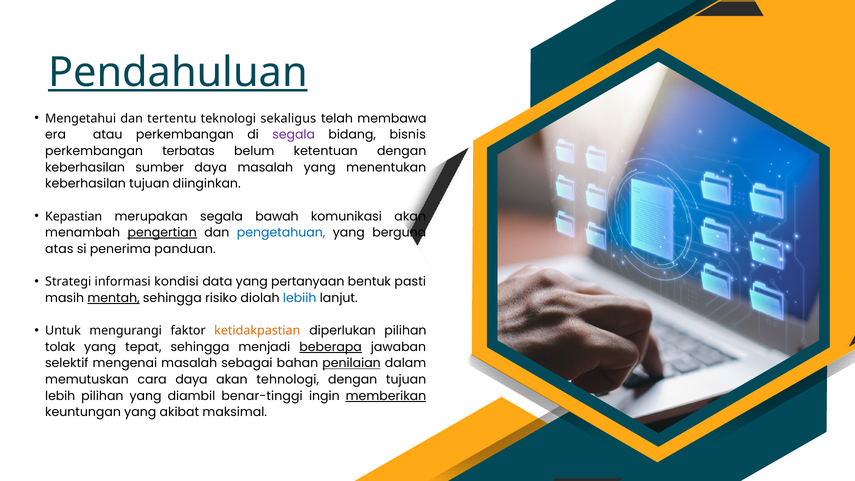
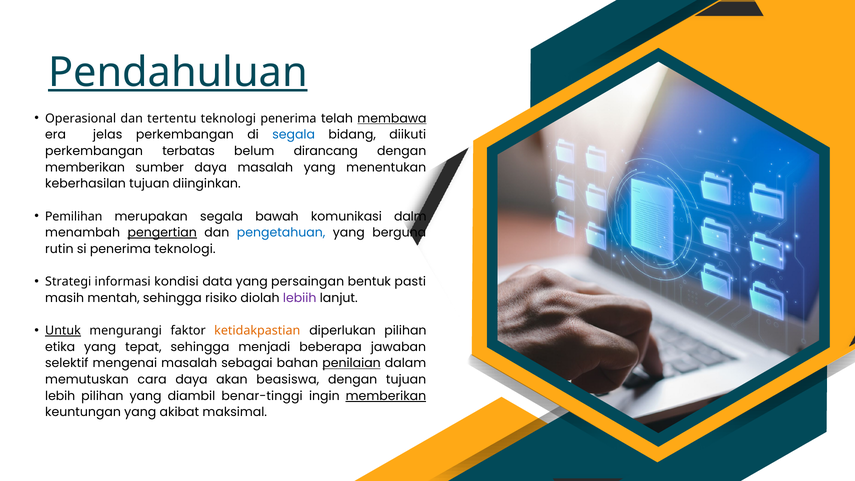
Mengetahui: Mengetahui -> Operasional
teknologi sekaligus: sekaligus -> penerima
membawa underline: none -> present
atau: atau -> jelas
segala at (294, 135) colour: purple -> blue
bisnis: bisnis -> diikuti
ketentuan: ketentuan -> dirancang
keberhasilan at (85, 167): keberhasilan -> memberikan
Kepastian: Kepastian -> Pemilihan
komunikasi akan: akan -> dalm
atas: atas -> rutin
penerima panduan: panduan -> teknologi
pertanyaan: pertanyaan -> persaingan
mentah underline: present -> none
lebiih colour: blue -> purple
Untuk underline: none -> present
tolak: tolak -> etika
beberapa underline: present -> none
tehnologi: tehnologi -> beasiswa
